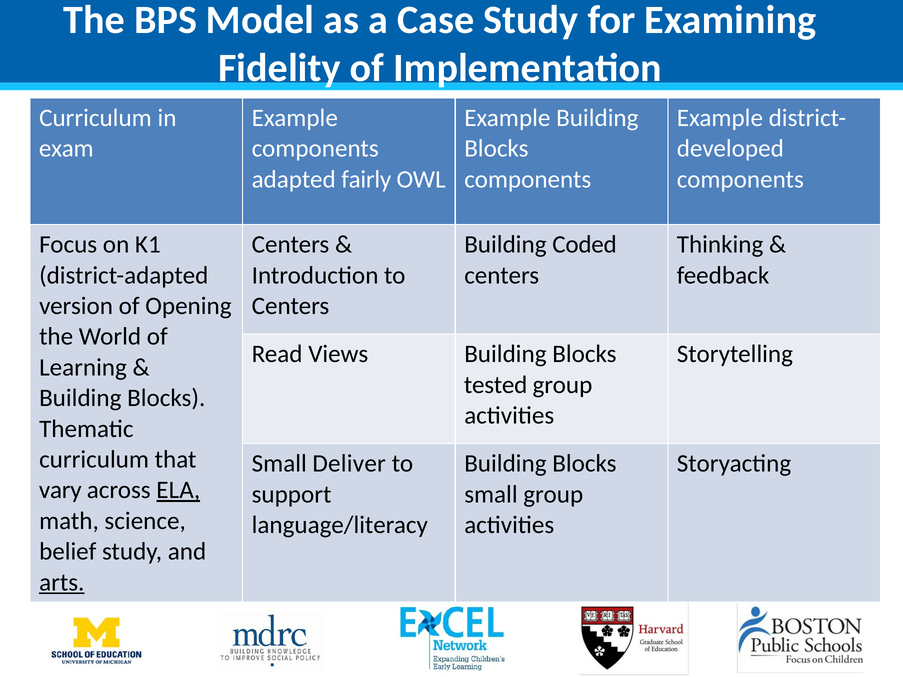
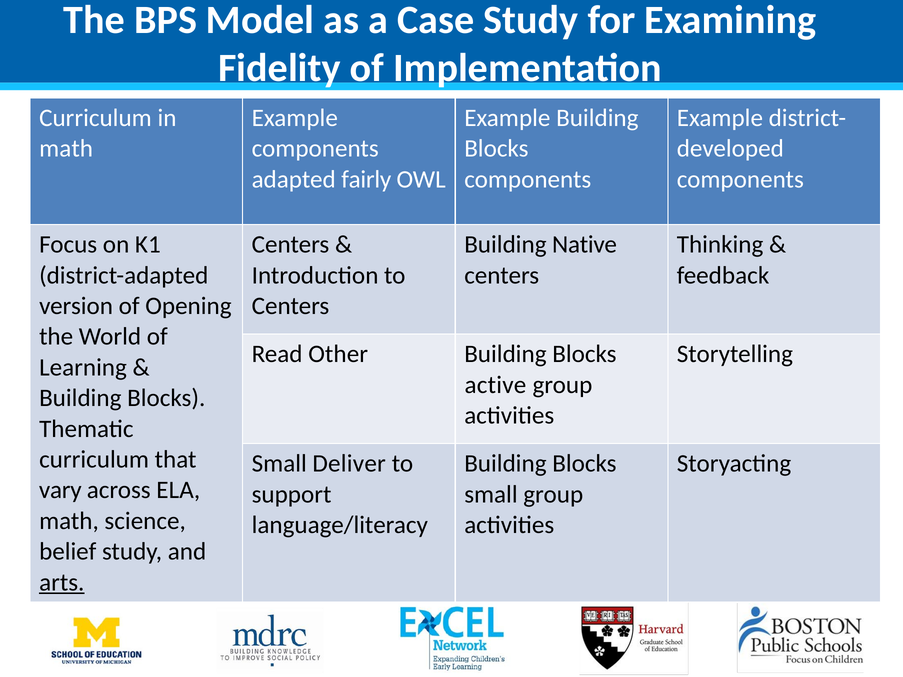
exam at (66, 149): exam -> math
Coded: Coded -> Native
Views: Views -> Other
tested: tested -> active
ELA underline: present -> none
